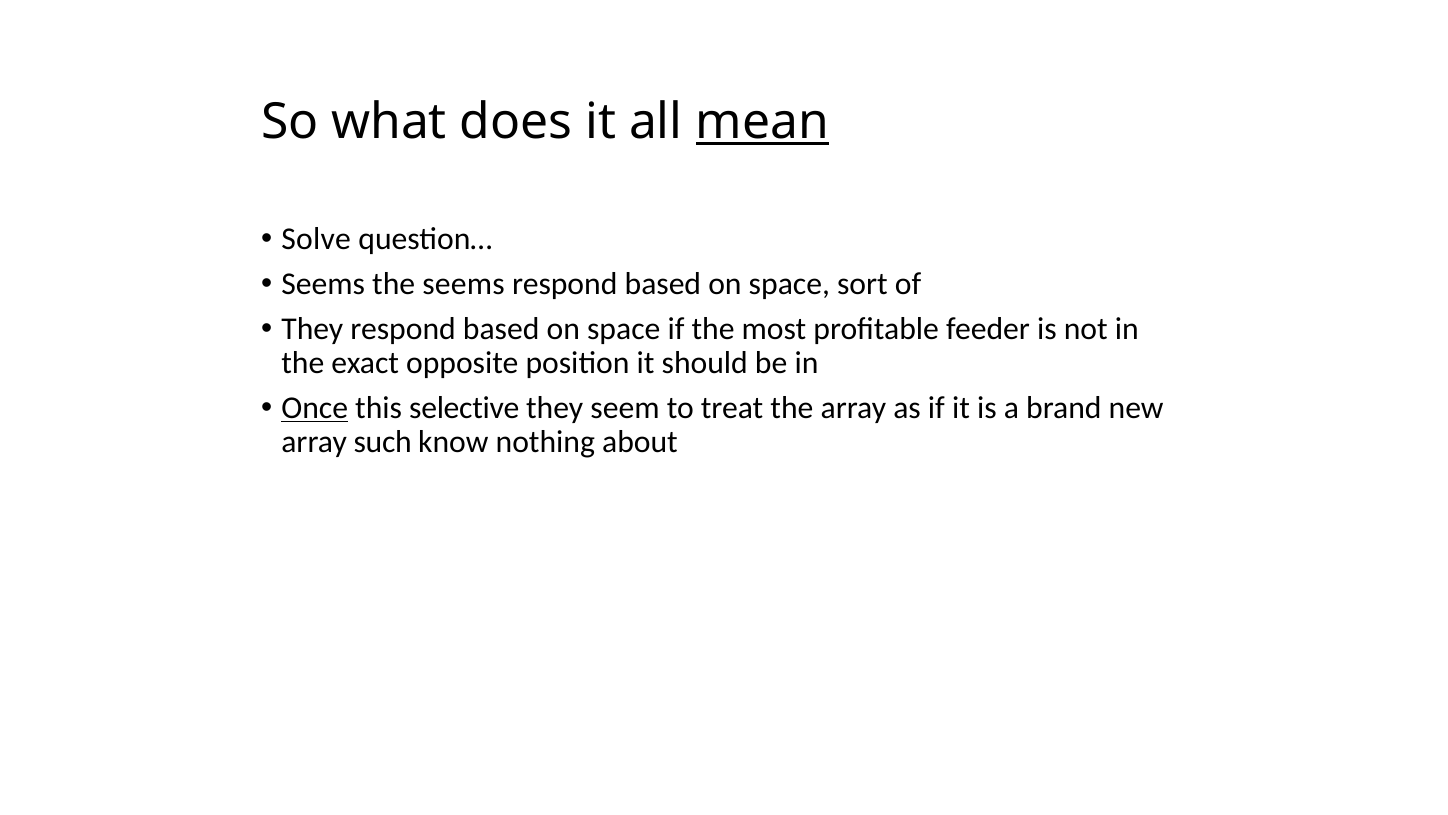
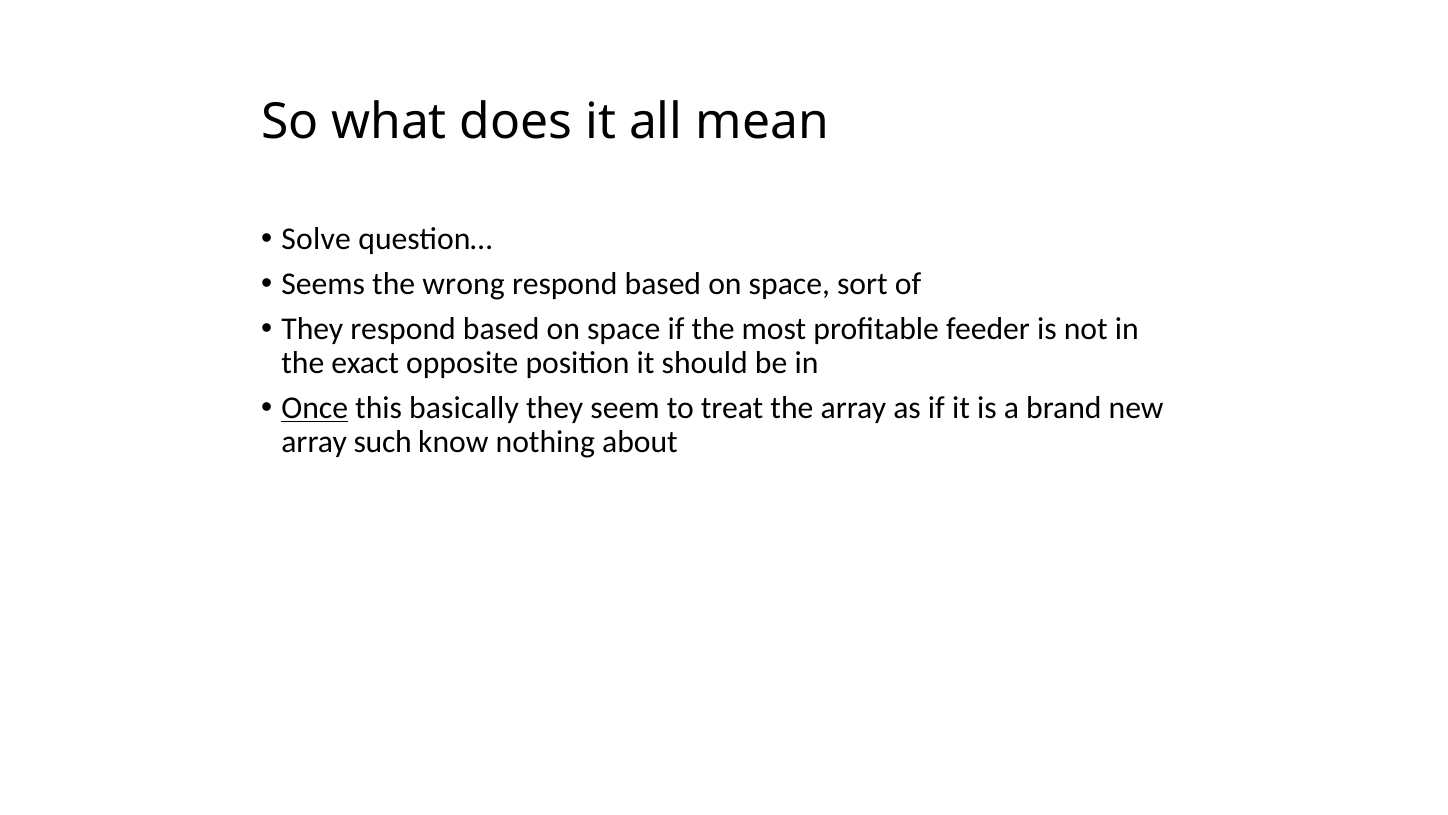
mean underline: present -> none
the seems: seems -> wrong
selective: selective -> basically
